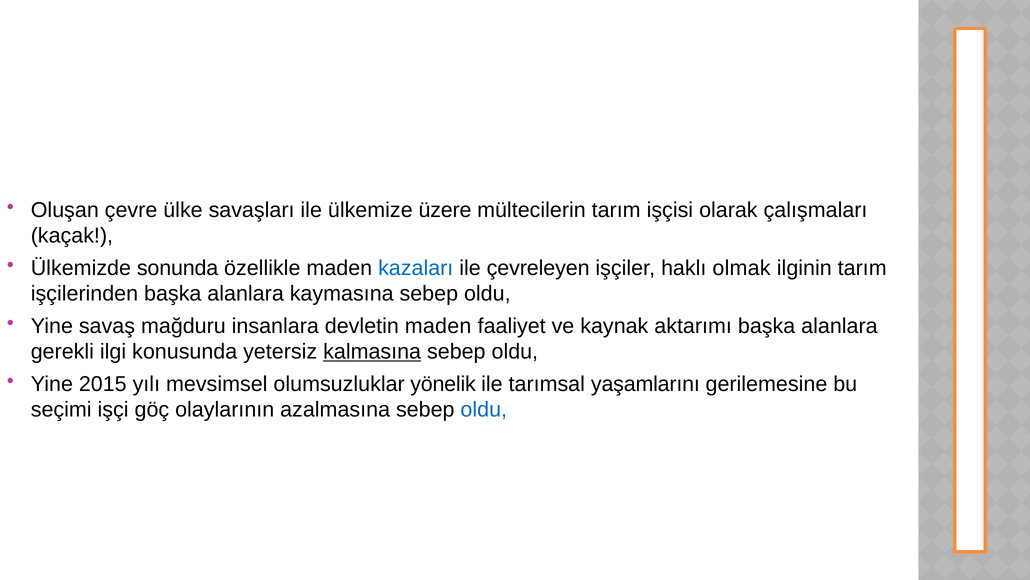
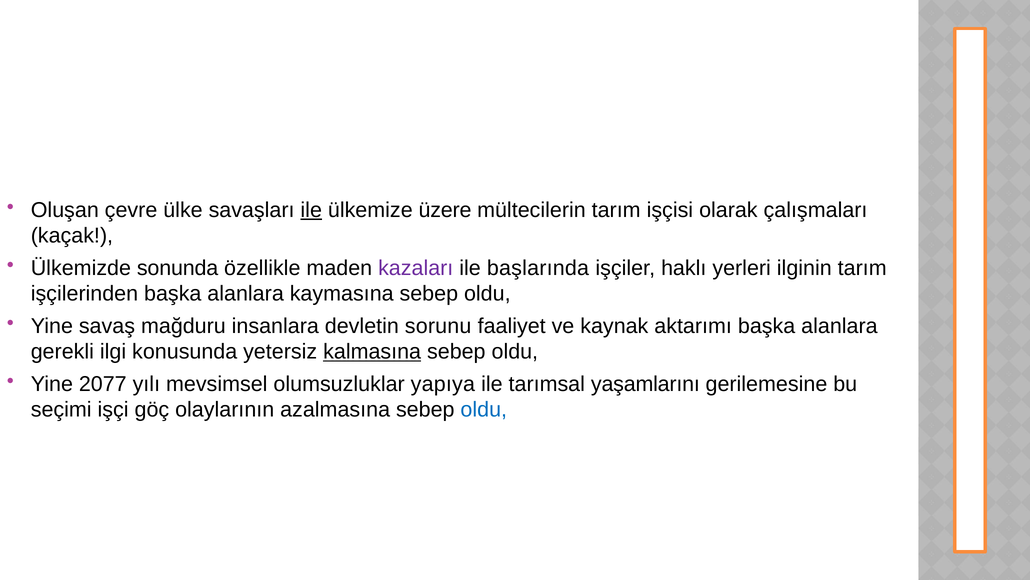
ile at (311, 210) underline: none -> present
kazaları colour: blue -> purple
çevreleyen: çevreleyen -> başlarında
olmak: olmak -> yerleri
devletin maden: maden -> sorunu
2015: 2015 -> 2077
yönelik: yönelik -> yapıya
